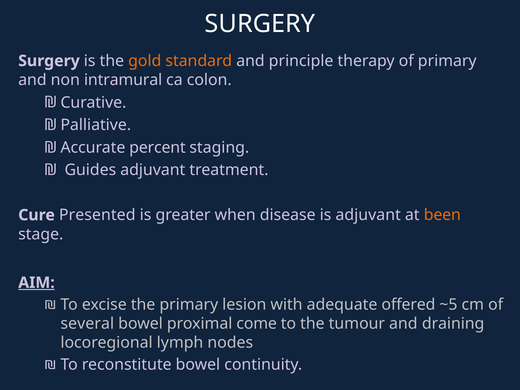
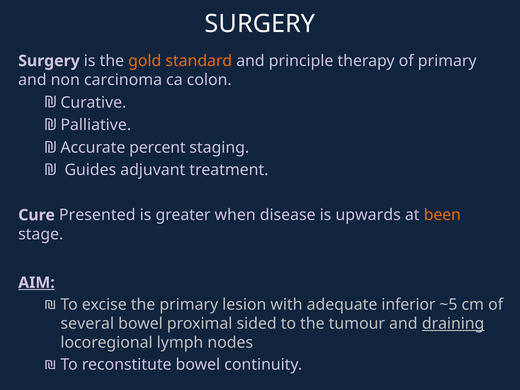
intramural: intramural -> carcinoma
is adjuvant: adjuvant -> upwards
offered: offered -> inferior
come: come -> sided
draining underline: none -> present
